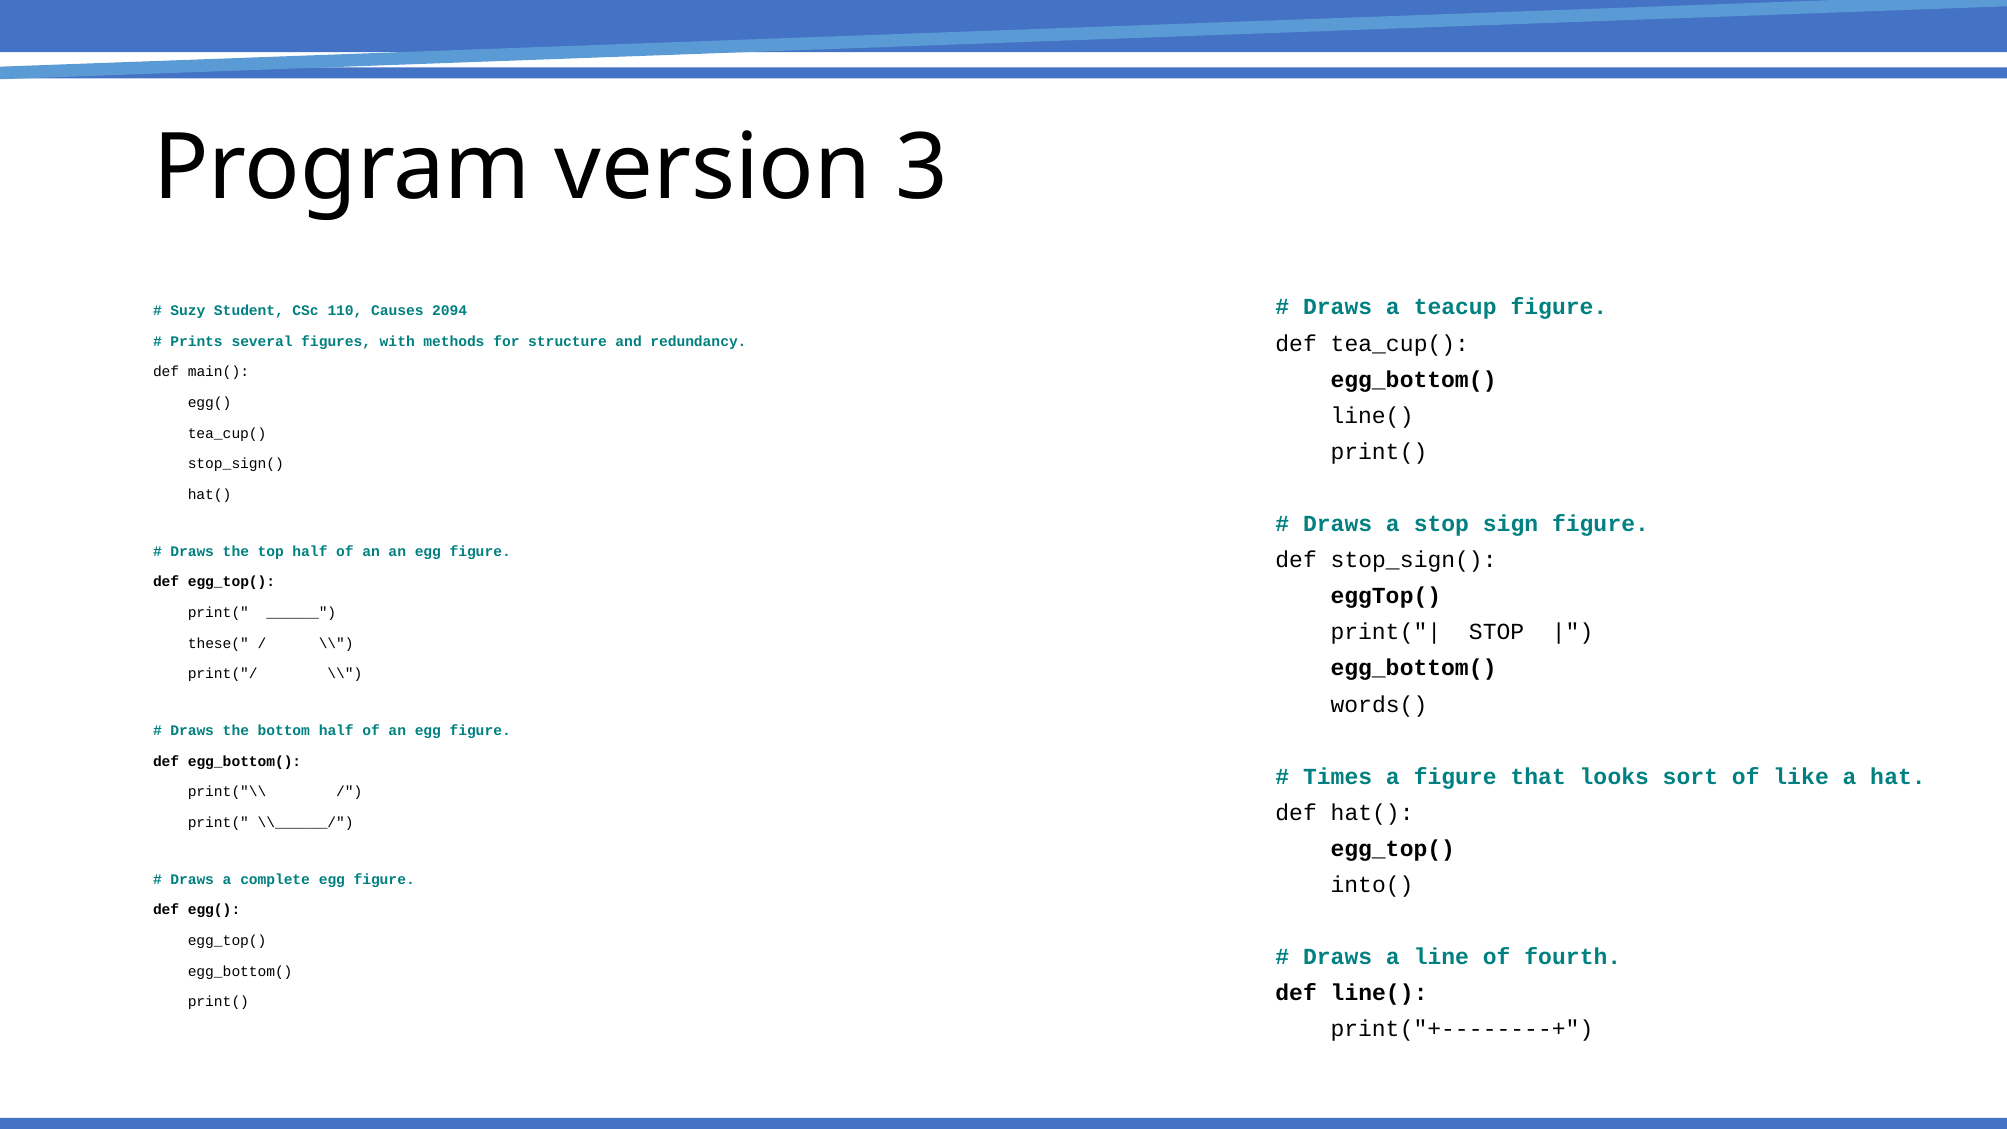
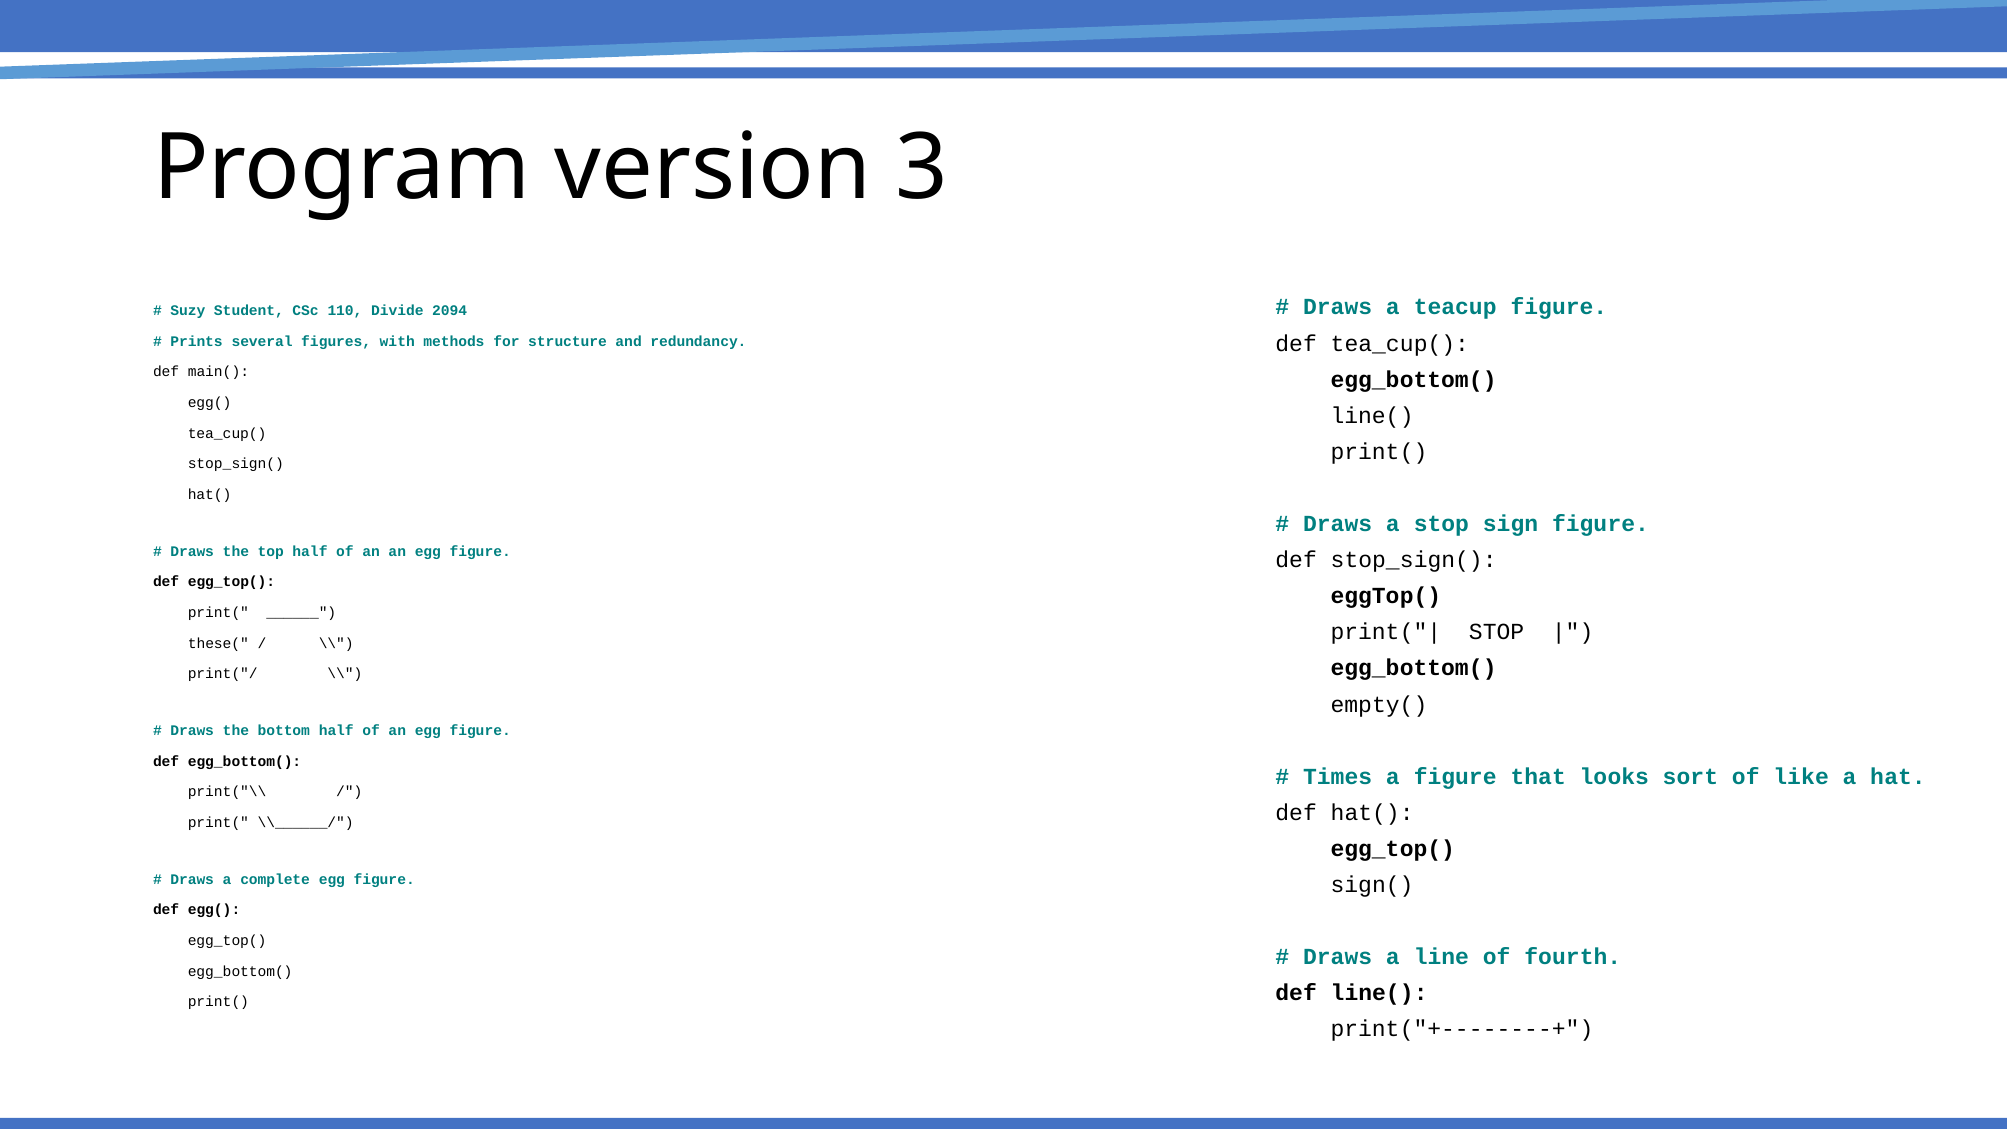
Causes: Causes -> Divide
words(: words( -> empty(
into(: into( -> sign(
